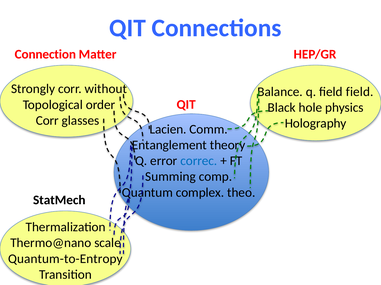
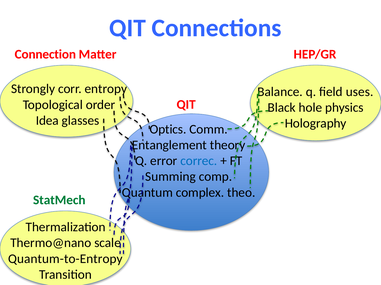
without: without -> entropy
field field: field -> uses
Corr at (47, 121): Corr -> Idea
Lacien: Lacien -> Optics
StatMech colour: black -> green
